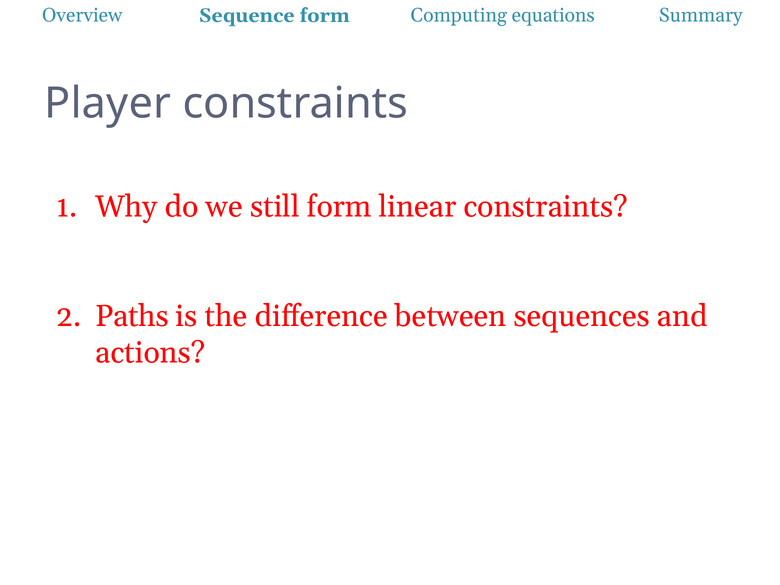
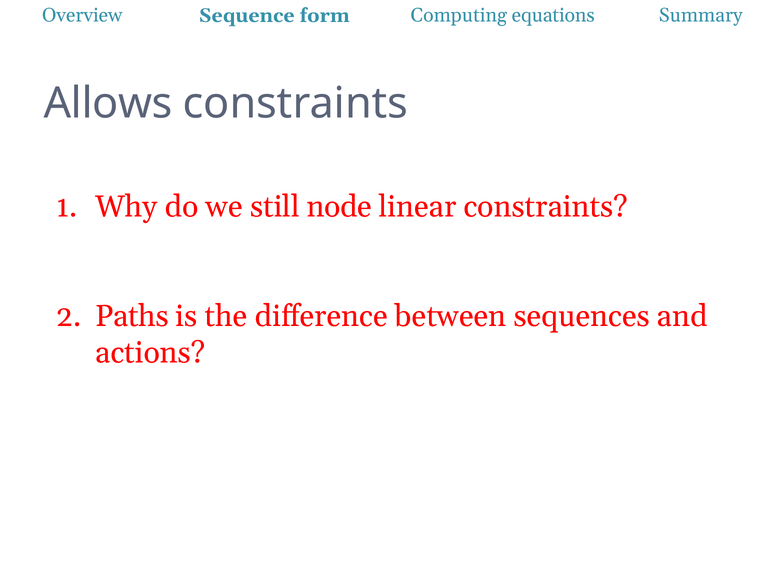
Player: Player -> Allows
still form: form -> node
